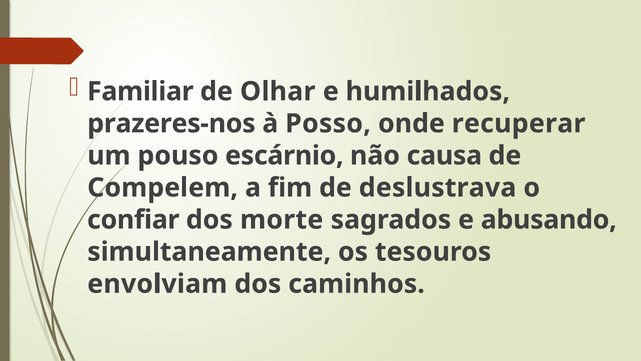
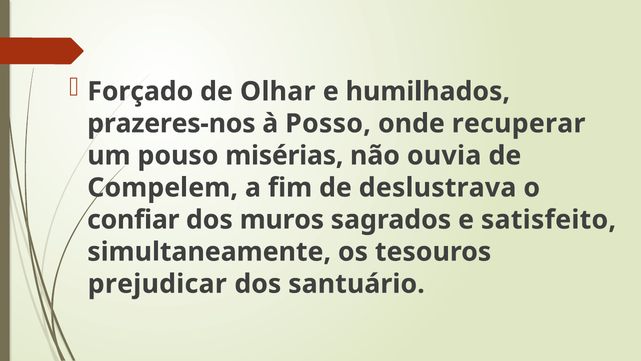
Familiar: Familiar -> Forçado
escárnio: escárnio -> misérias
causa: causa -> ouvia
morte: morte -> muros
abusando: abusando -> satisfeito
envolviam: envolviam -> prejudicar
caminhos: caminhos -> santuário
